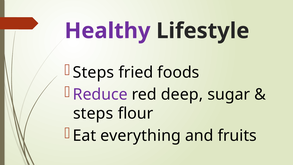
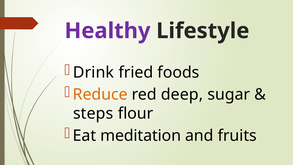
Steps at (93, 72): Steps -> Drink
Reduce colour: purple -> orange
everything: everything -> meditation
